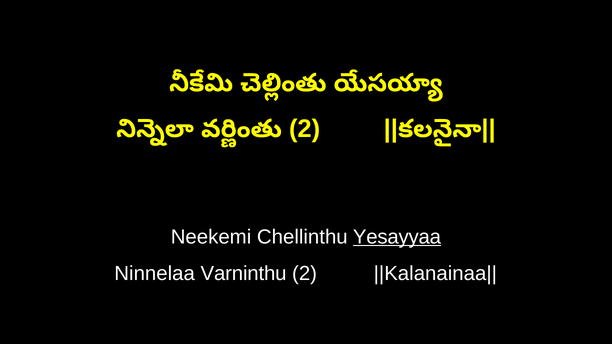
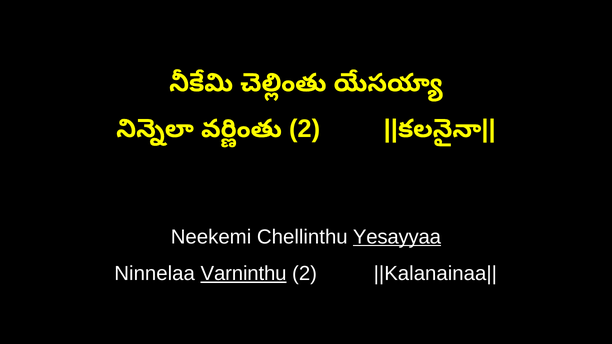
Varninthu underline: none -> present
